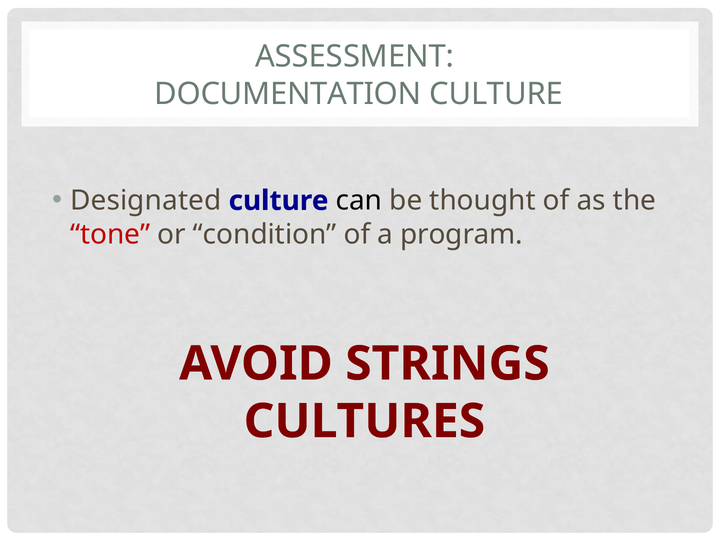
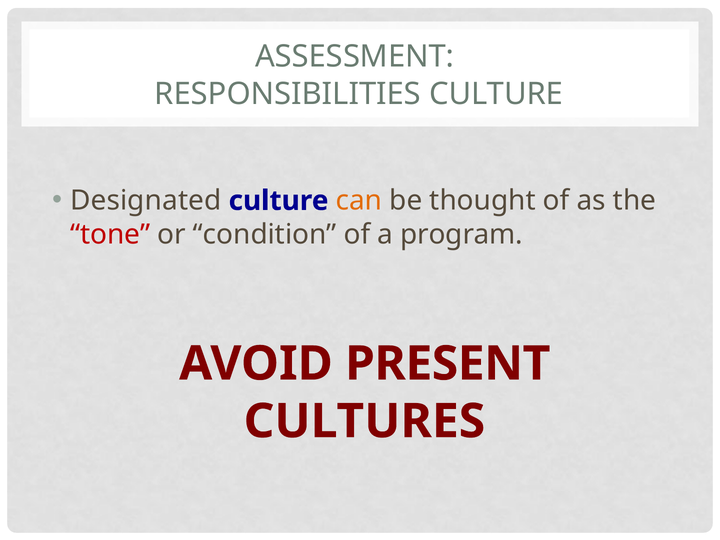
DOCUMENTATION: DOCUMENTATION -> RESPONSIBILITIES
can colour: black -> orange
STRINGS: STRINGS -> PRESENT
